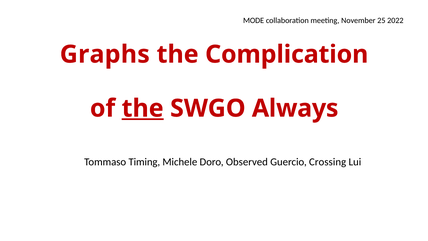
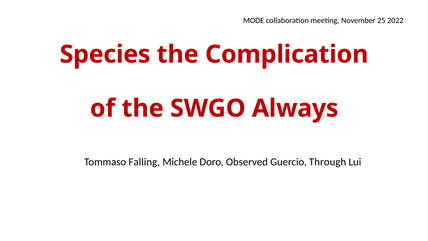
Graphs: Graphs -> Species
the at (143, 108) underline: present -> none
Timing: Timing -> Falling
Crossing: Crossing -> Through
